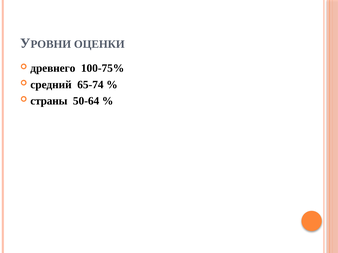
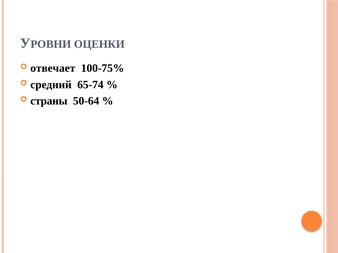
древнего: древнего -> отвечает
